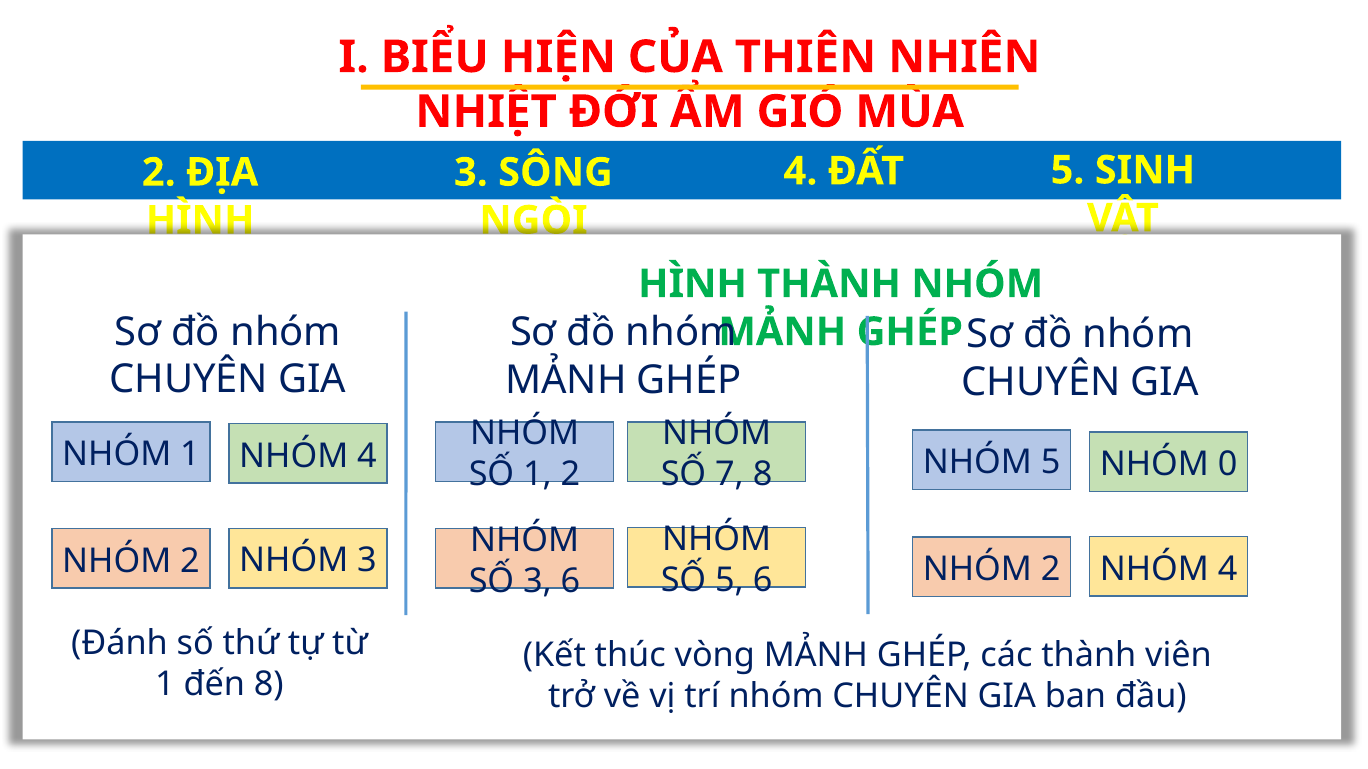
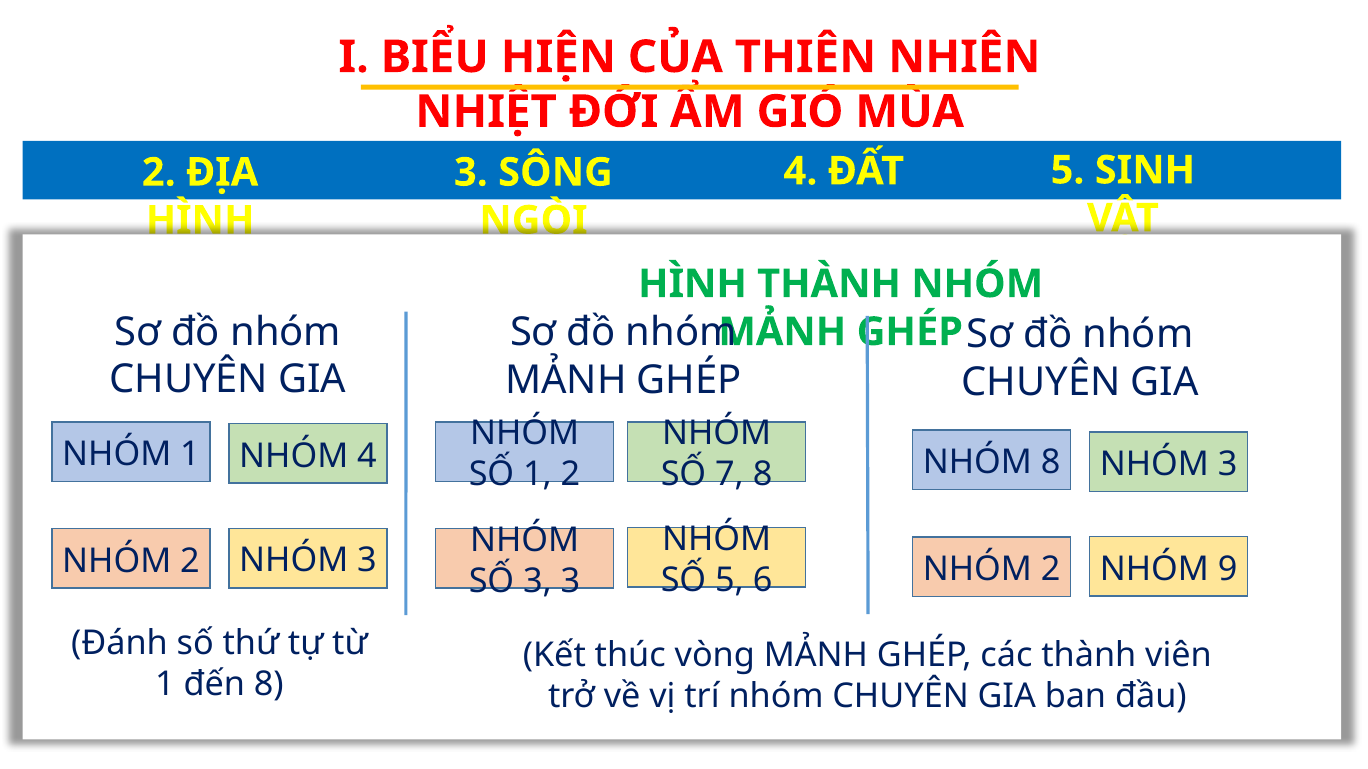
NHÓM 5: 5 -> 8
0 at (1228, 464): 0 -> 3
2 NHÓM 4: 4 -> 9
3 6: 6 -> 3
